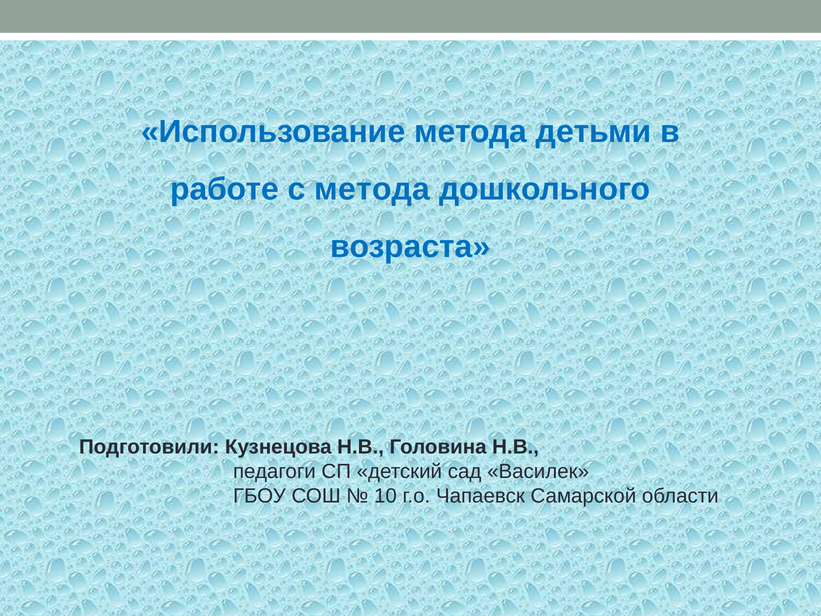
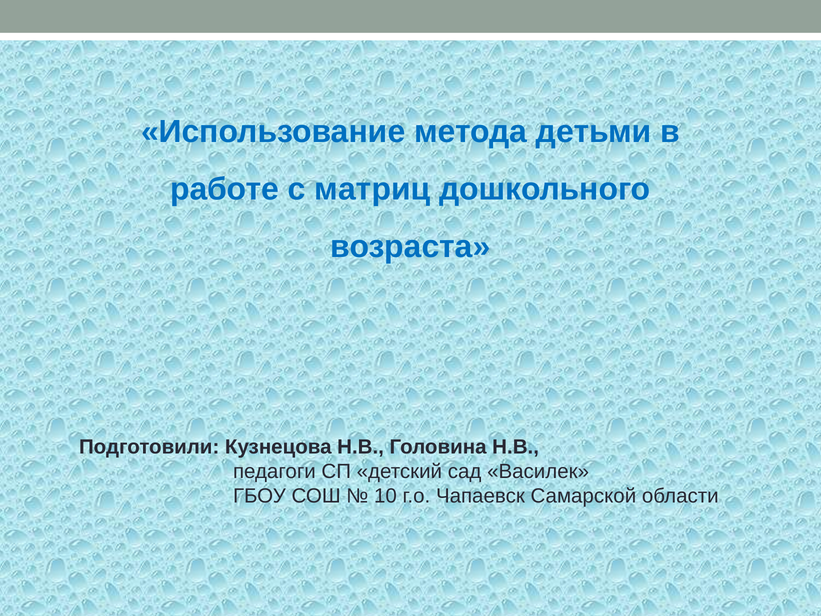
с метода: метода -> матриц
